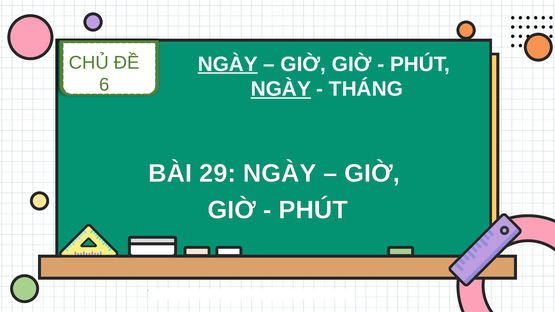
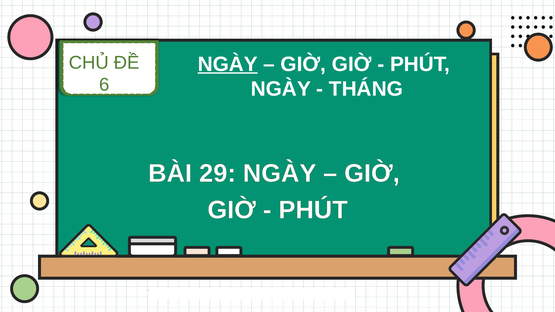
NGÀY at (281, 89) underline: present -> none
